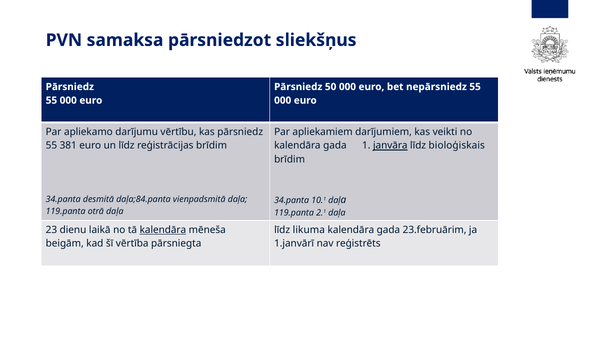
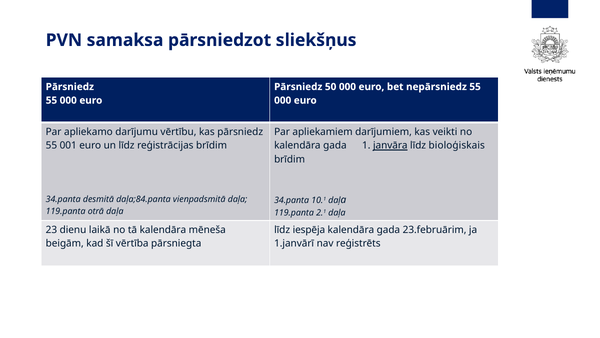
381: 381 -> 001
kalendāra at (163, 230) underline: present -> none
likuma: likuma -> iespēja
